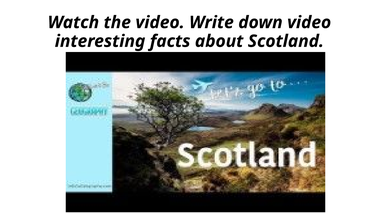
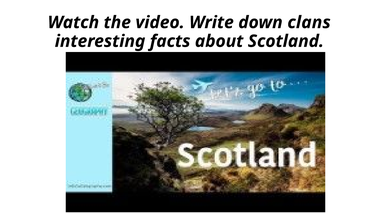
down video: video -> clans
